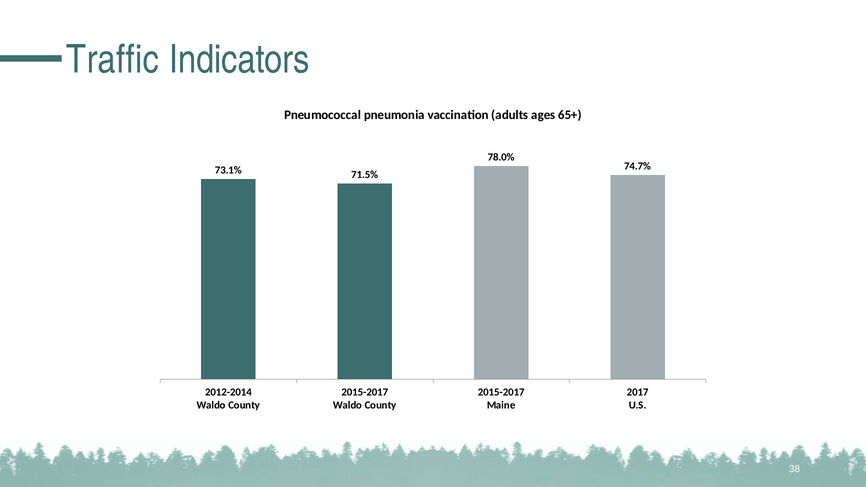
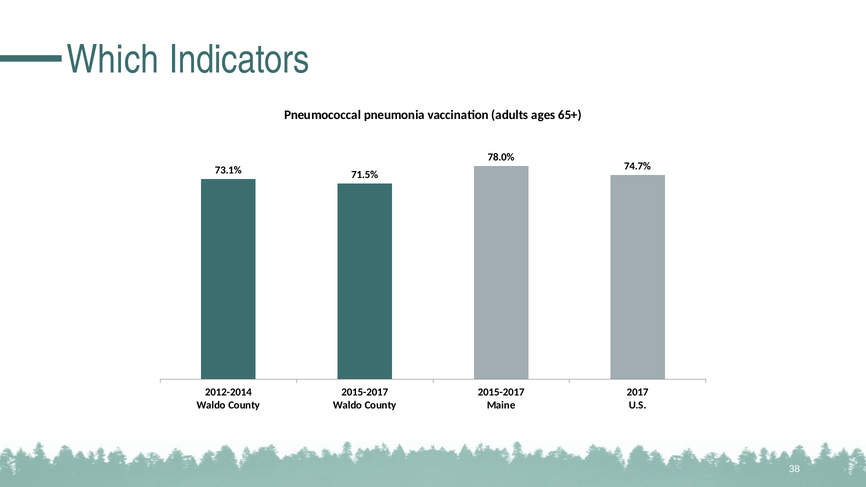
Traffic: Traffic -> Which
